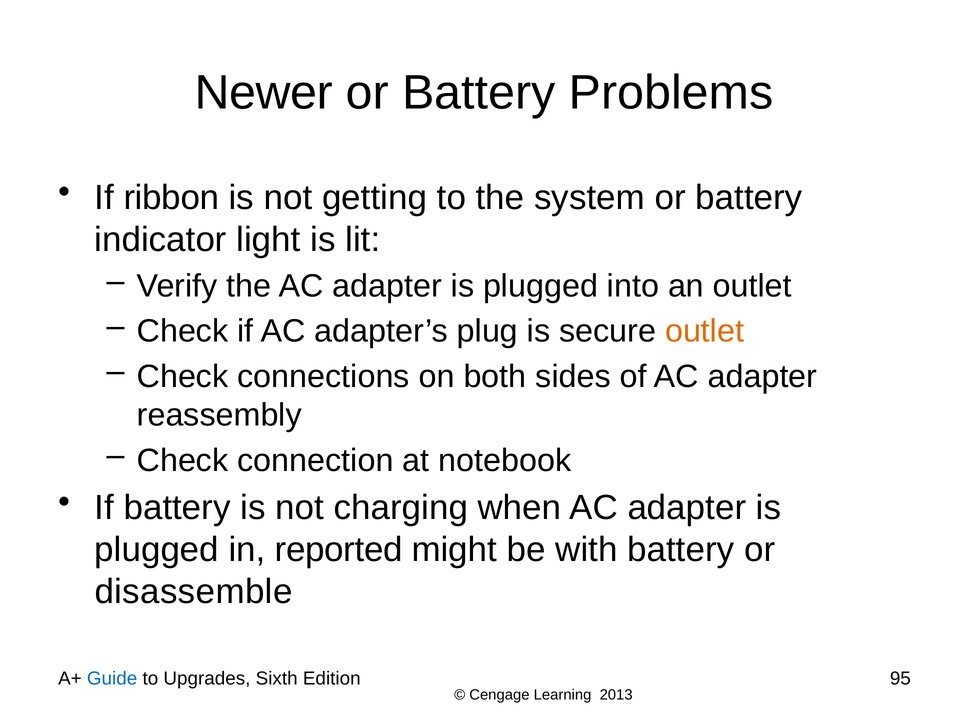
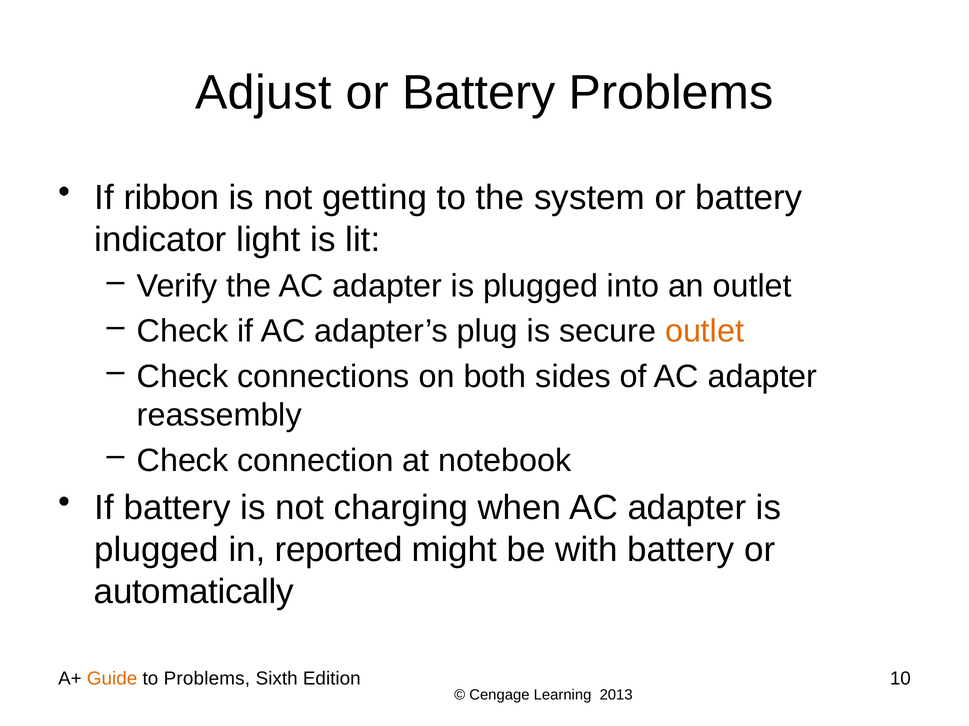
Newer: Newer -> Adjust
disassemble: disassemble -> automatically
Guide colour: blue -> orange
to Upgrades: Upgrades -> Problems
95: 95 -> 10
